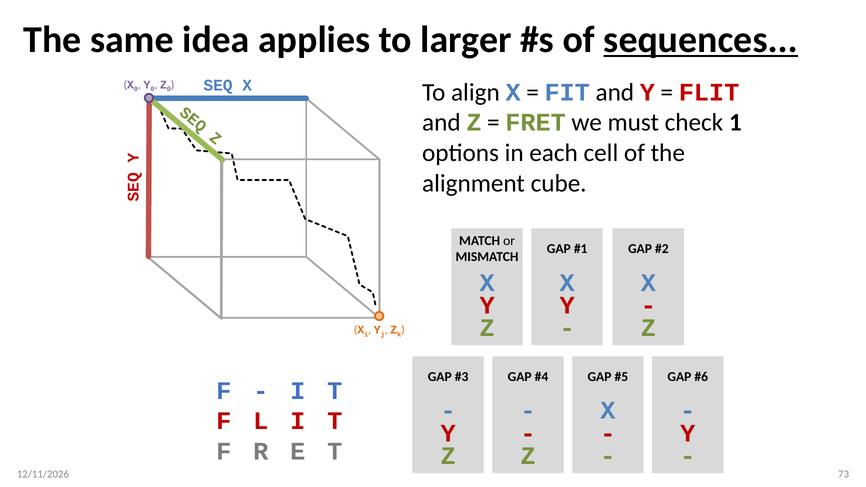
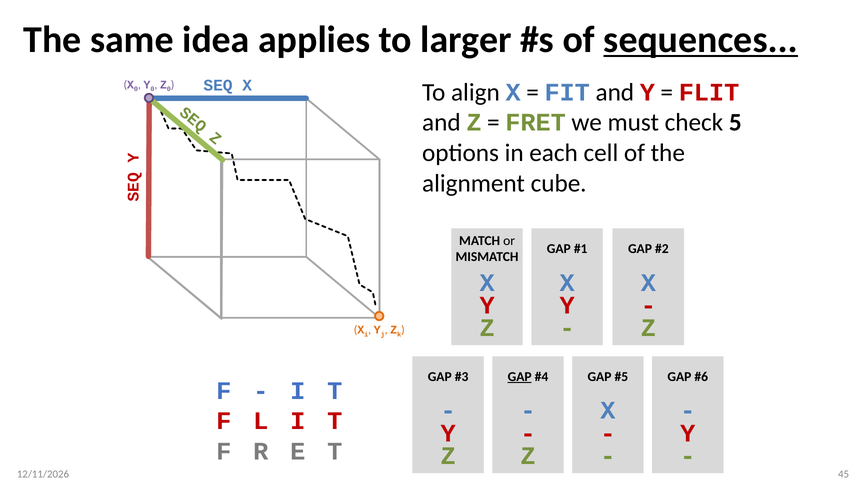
1: 1 -> 5
GAP at (520, 377) underline: none -> present
73: 73 -> 45
